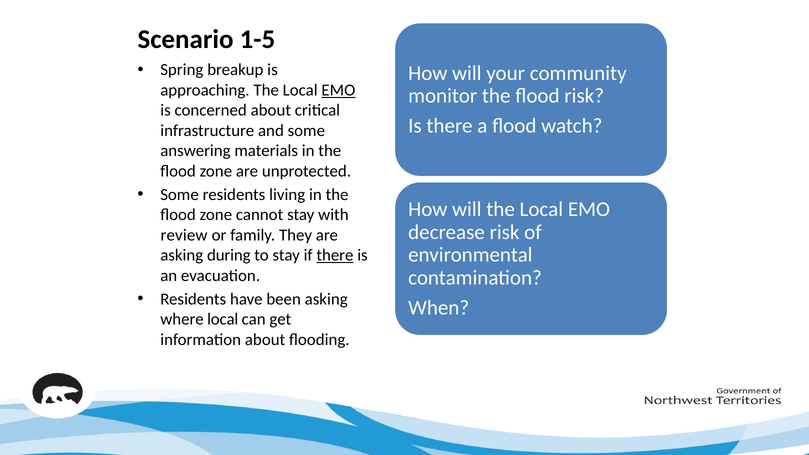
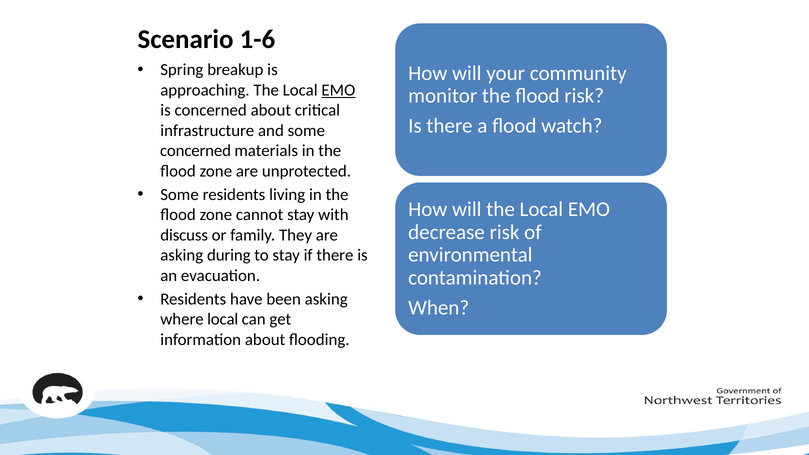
1-5: 1-5 -> 1-6
answering at (195, 151): answering -> concerned
review: review -> discuss
there at (335, 255) underline: present -> none
